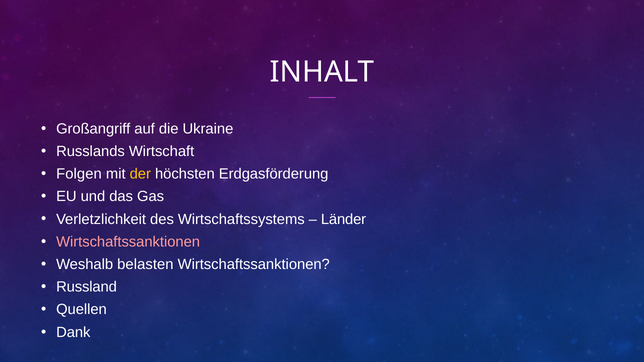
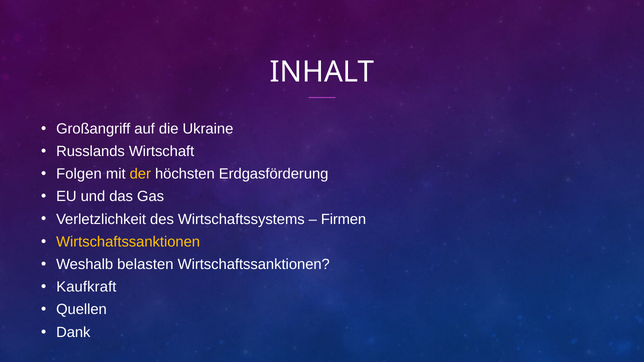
Länder: Länder -> Firmen
Wirtschaftssanktionen at (128, 242) colour: pink -> yellow
Russland: Russland -> Kaufkraft
